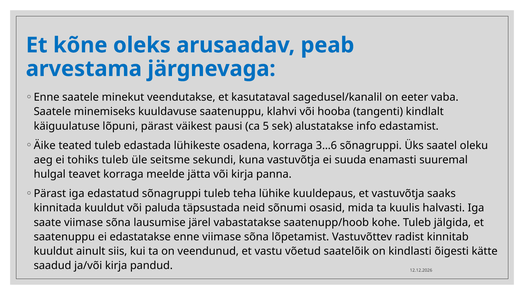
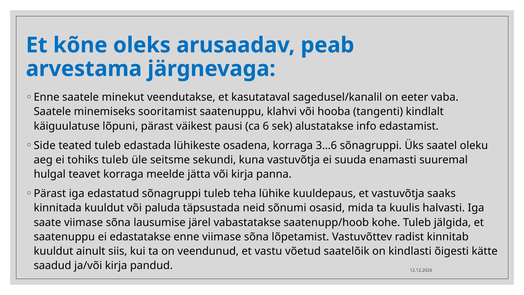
kuuldavuse: kuuldavuse -> sooritamist
5: 5 -> 6
Äike: Äike -> Side
